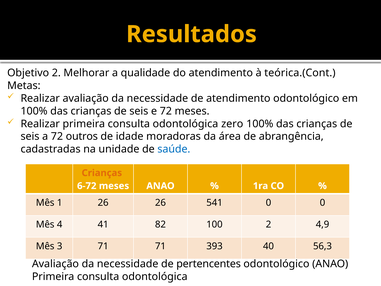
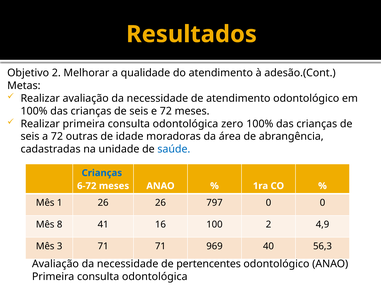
teórica.(Cont: teórica.(Cont -> adesão.(Cont
outros: outros -> outras
Crianças at (102, 173) colour: orange -> blue
541: 541 -> 797
4: 4 -> 8
82: 82 -> 16
393: 393 -> 969
